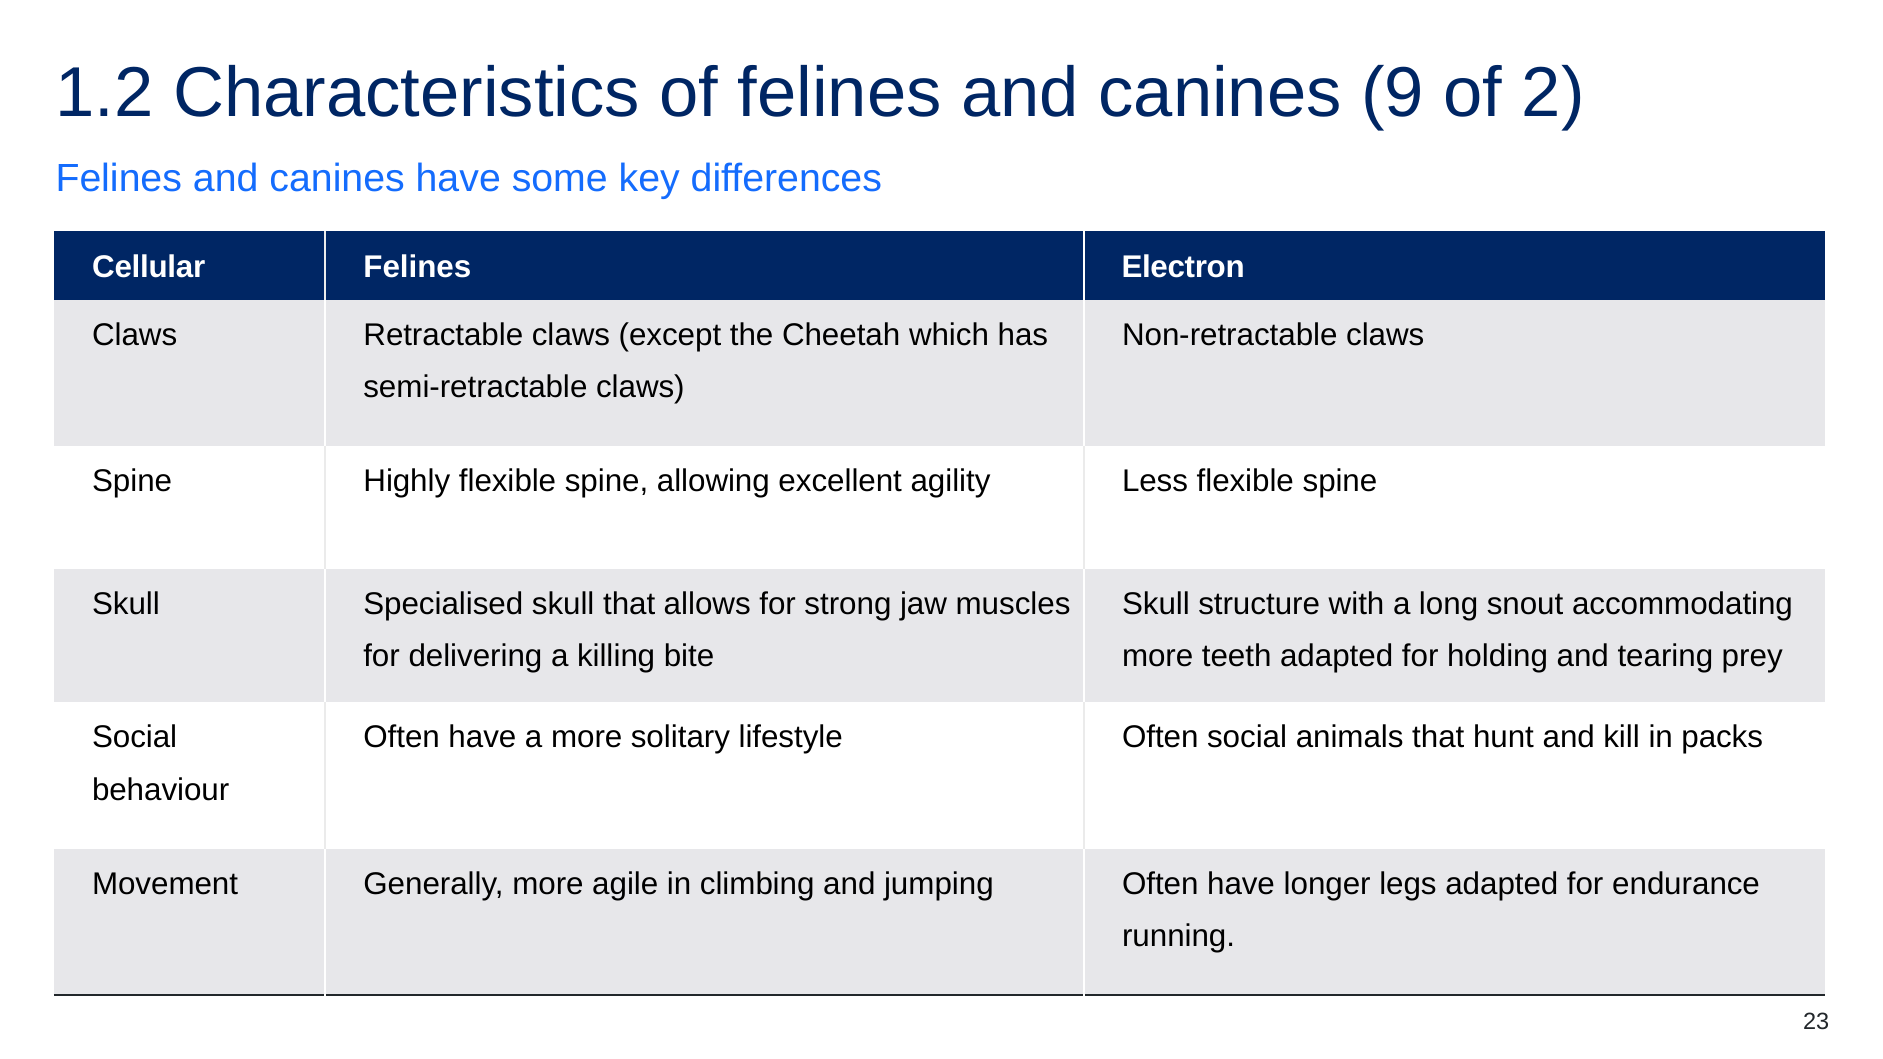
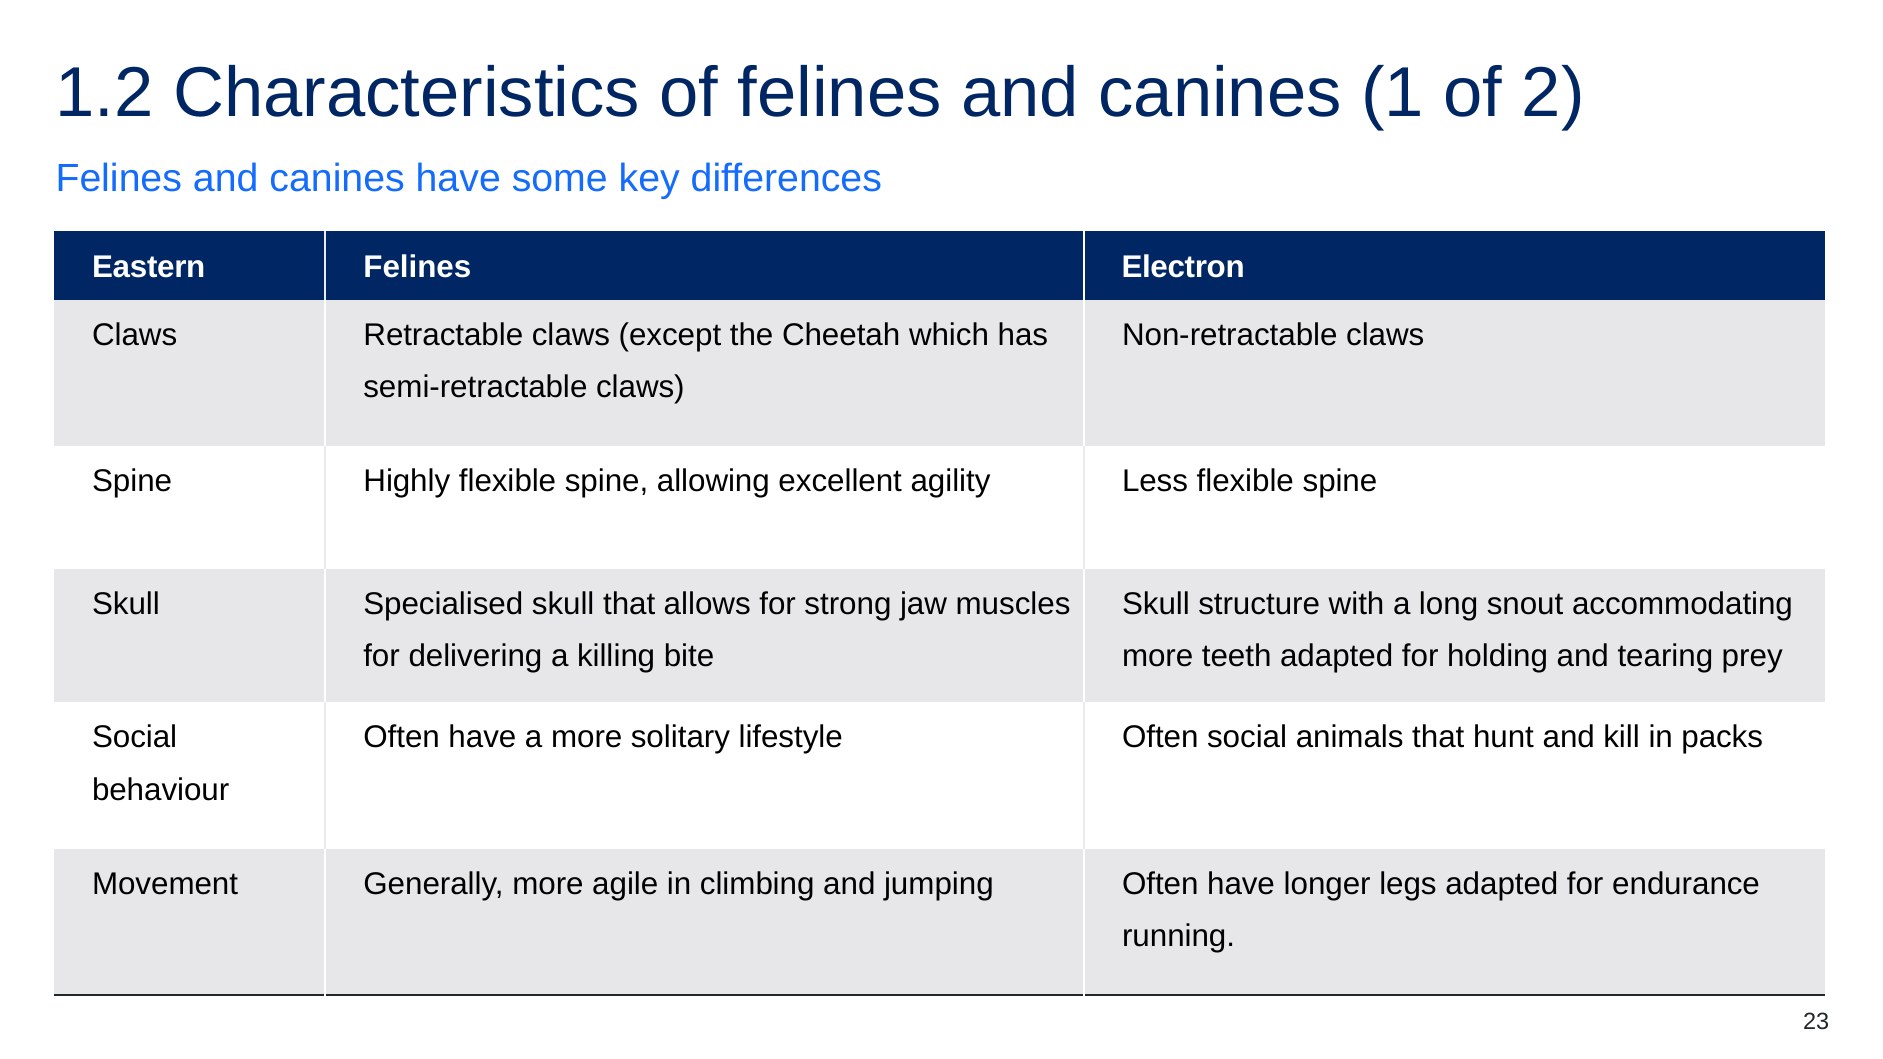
9: 9 -> 1
Cellular: Cellular -> Eastern
